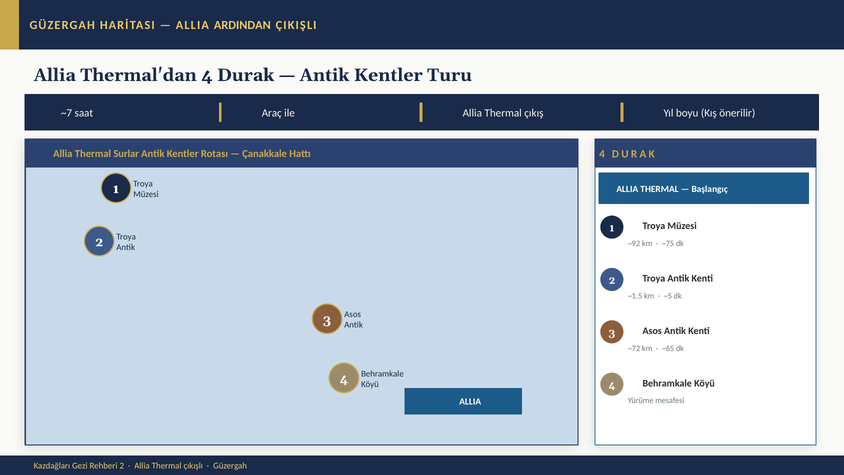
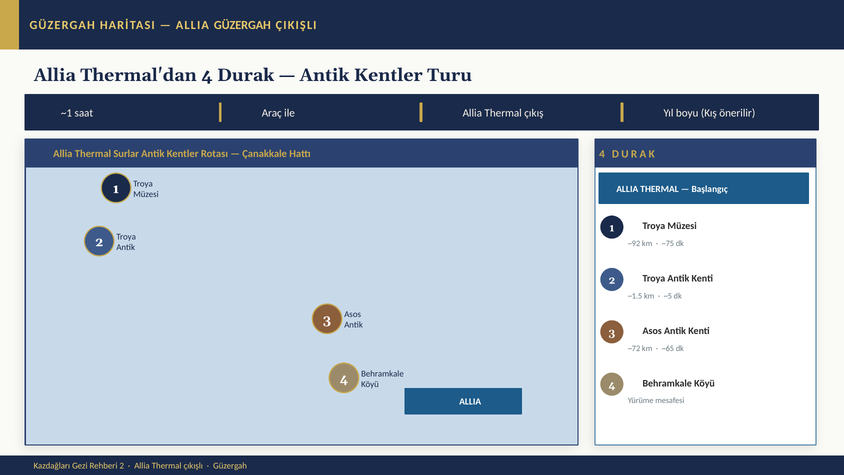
ALLIA ARDINDAN: ARDINDAN -> GÜZERGAH
~7: ~7 -> ~1
